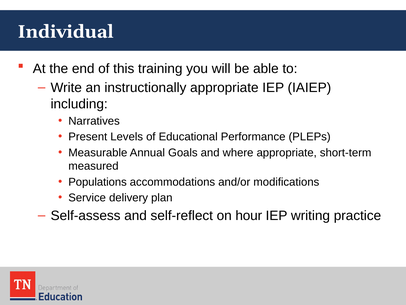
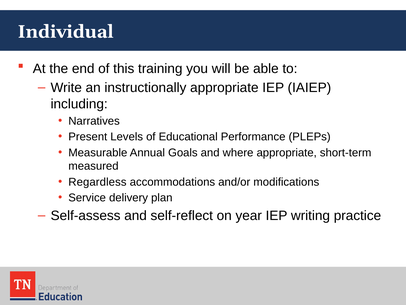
Populations: Populations -> Regardless
hour: hour -> year
